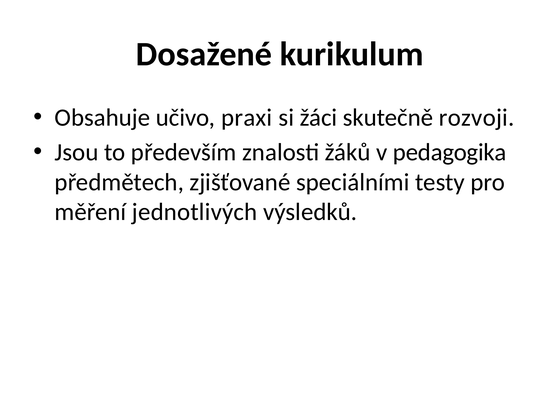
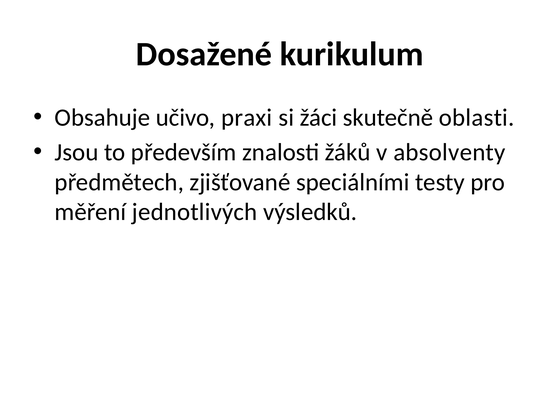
rozvoji: rozvoji -> oblasti
pedagogika: pedagogika -> absolventy
